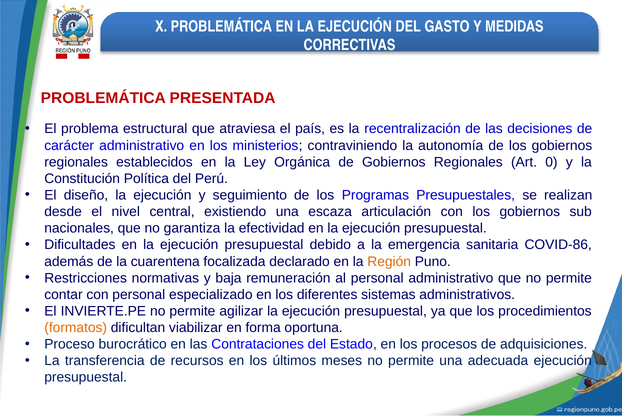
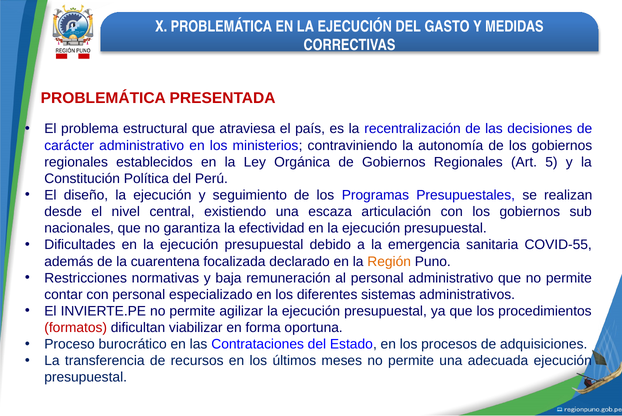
0: 0 -> 5
COVID-86: COVID-86 -> COVID-55
formatos colour: orange -> red
